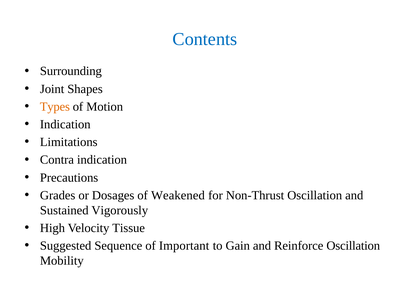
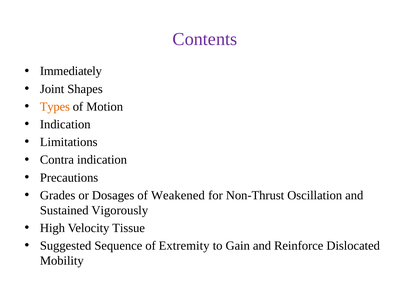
Contents colour: blue -> purple
Surrounding: Surrounding -> Immediately
Important: Important -> Extremity
Reinforce Oscillation: Oscillation -> Dislocated
